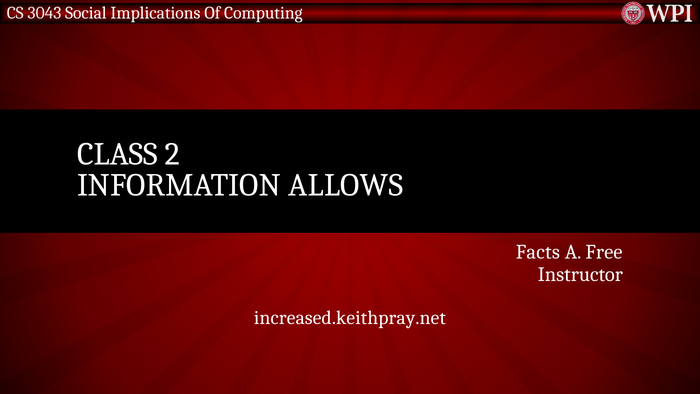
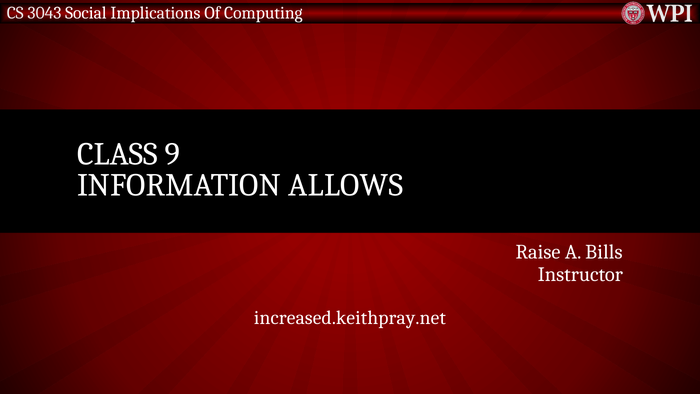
2: 2 -> 9
Facts: Facts -> Raise
Free: Free -> Bills
